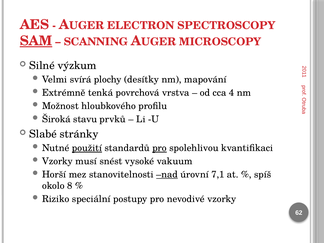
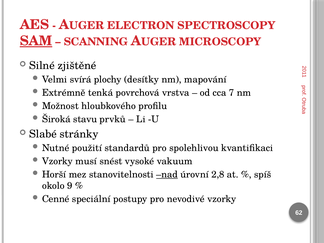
výzkum: výzkum -> zjištěné
4: 4 -> 7
použití underline: present -> none
pro at (159, 148) underline: present -> none
7,1: 7,1 -> 2,8
8: 8 -> 9
Riziko: Riziko -> Cenné
